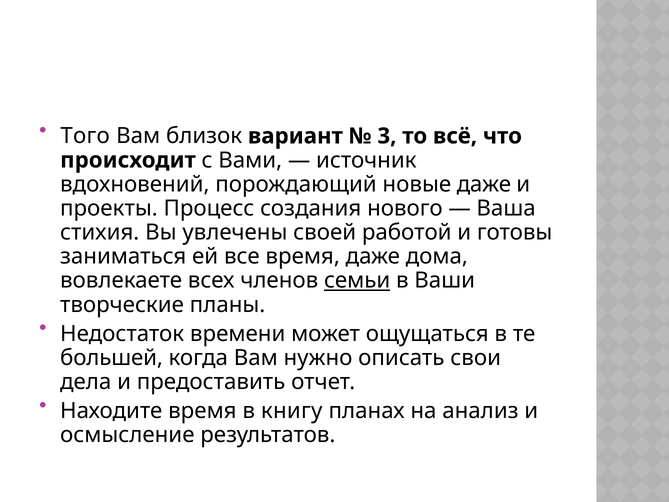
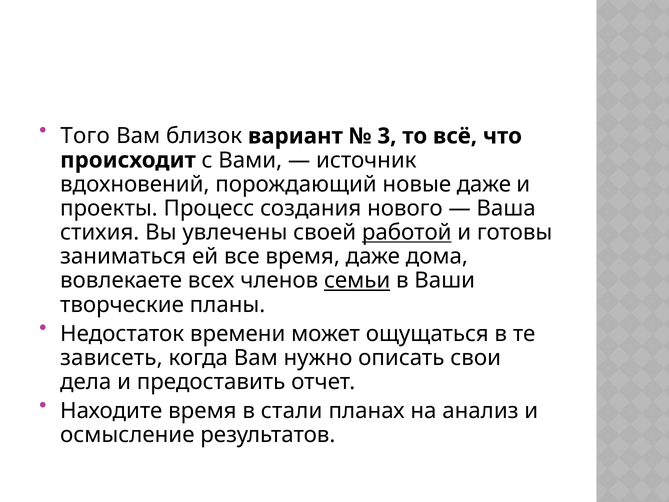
работой underline: none -> present
большей: большей -> зависеть
книгу: книгу -> стали
